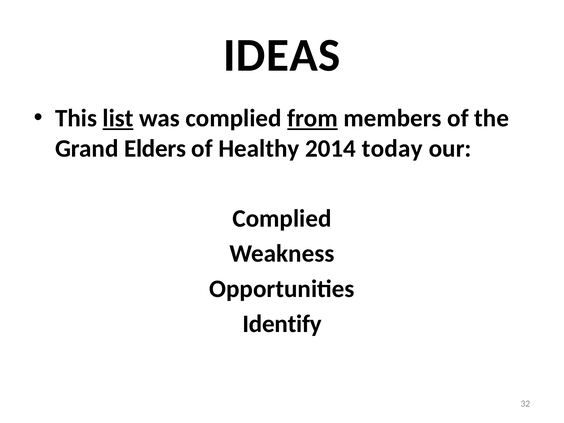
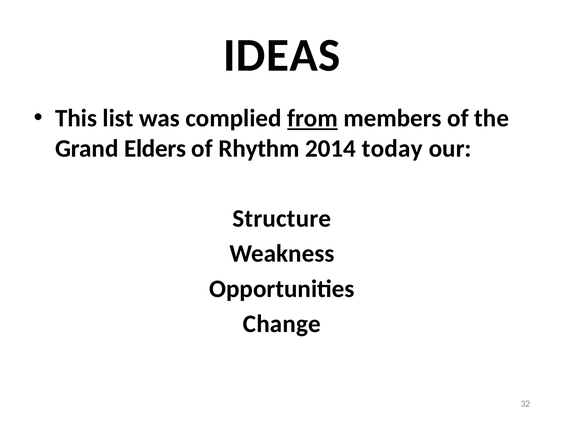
list underline: present -> none
Healthy: Healthy -> Rhythm
Complied at (282, 219): Complied -> Structure
Identify: Identify -> Change
